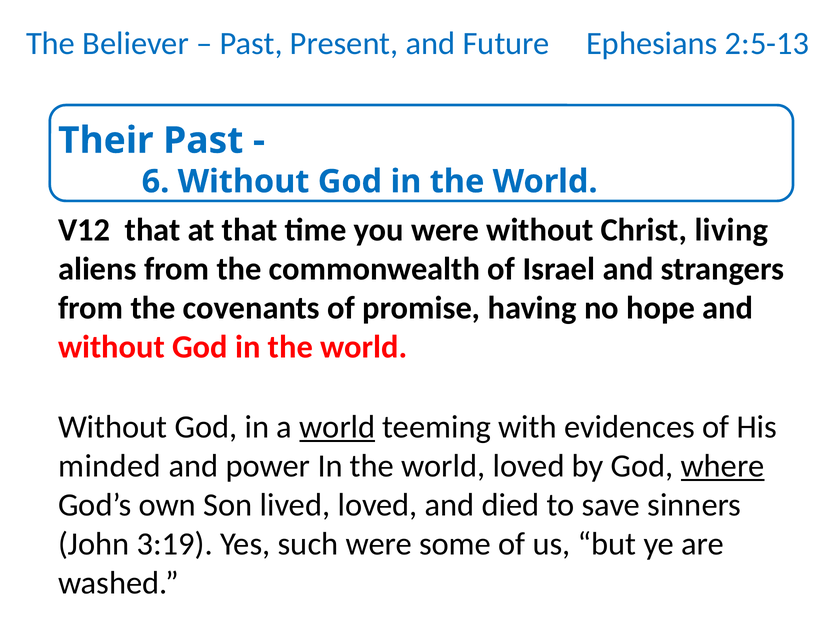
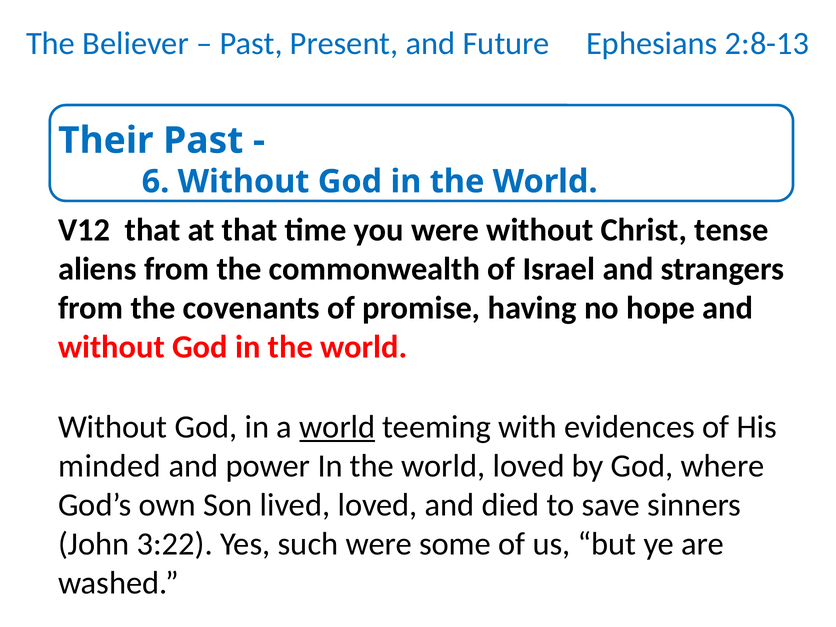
2:5-13: 2:5-13 -> 2:8-13
living: living -> tense
where underline: present -> none
3:19: 3:19 -> 3:22
